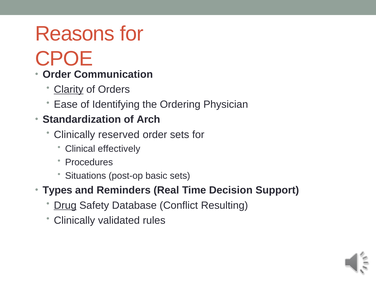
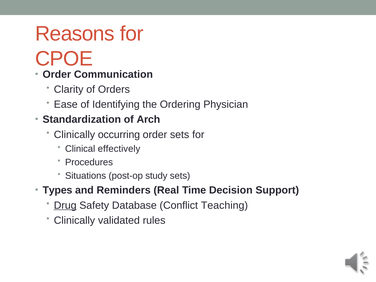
Clarity underline: present -> none
reserved: reserved -> occurring
basic: basic -> study
Resulting: Resulting -> Teaching
